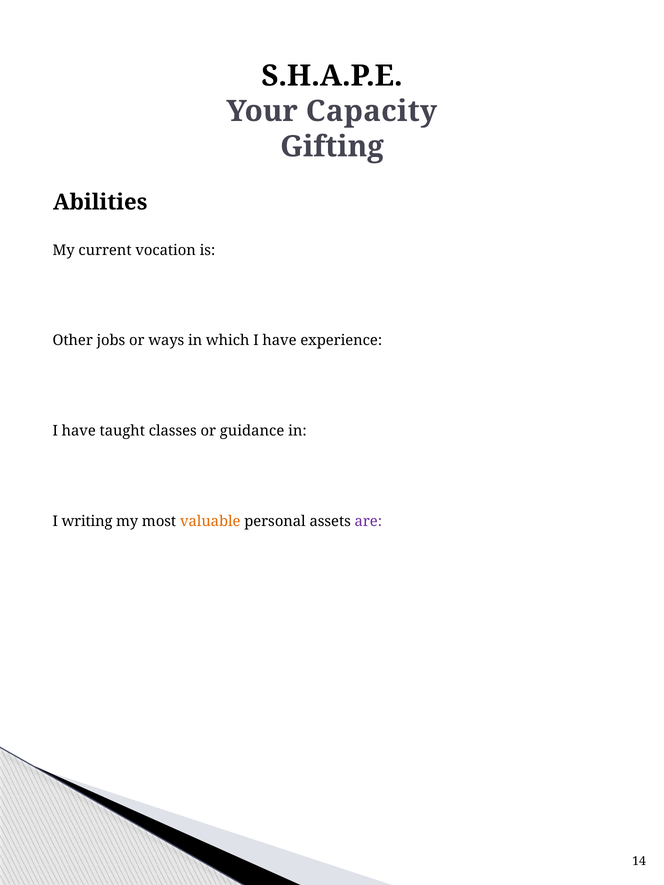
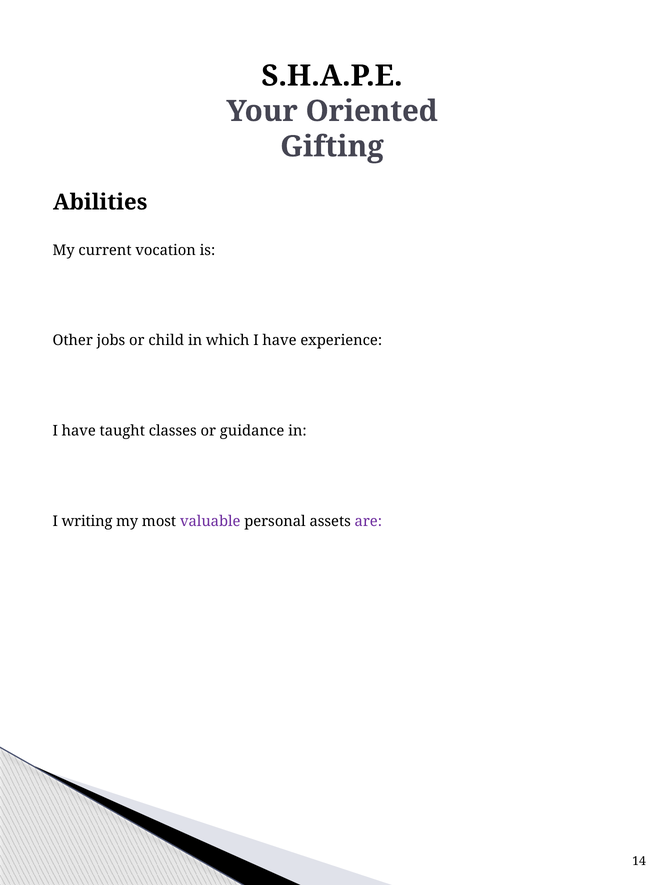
Capacity: Capacity -> Oriented
ways: ways -> child
valuable colour: orange -> purple
